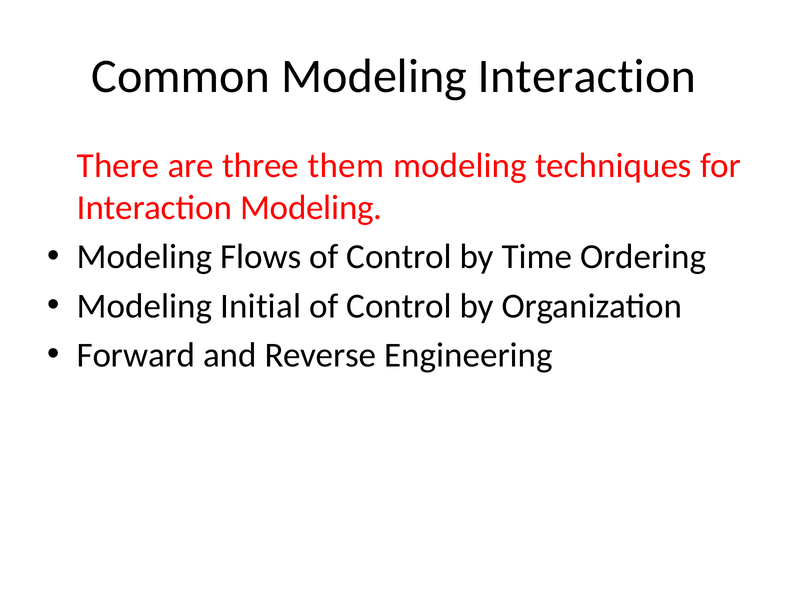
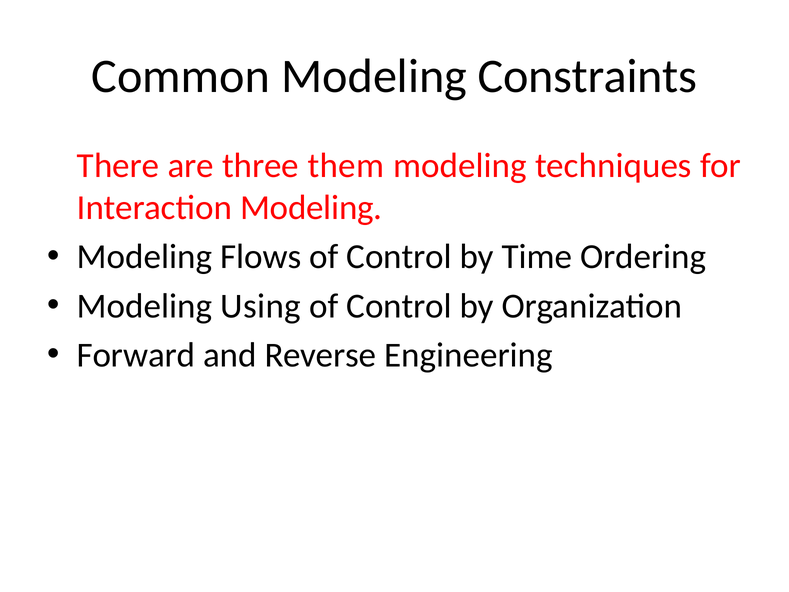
Modeling Interaction: Interaction -> Constraints
Initial: Initial -> Using
